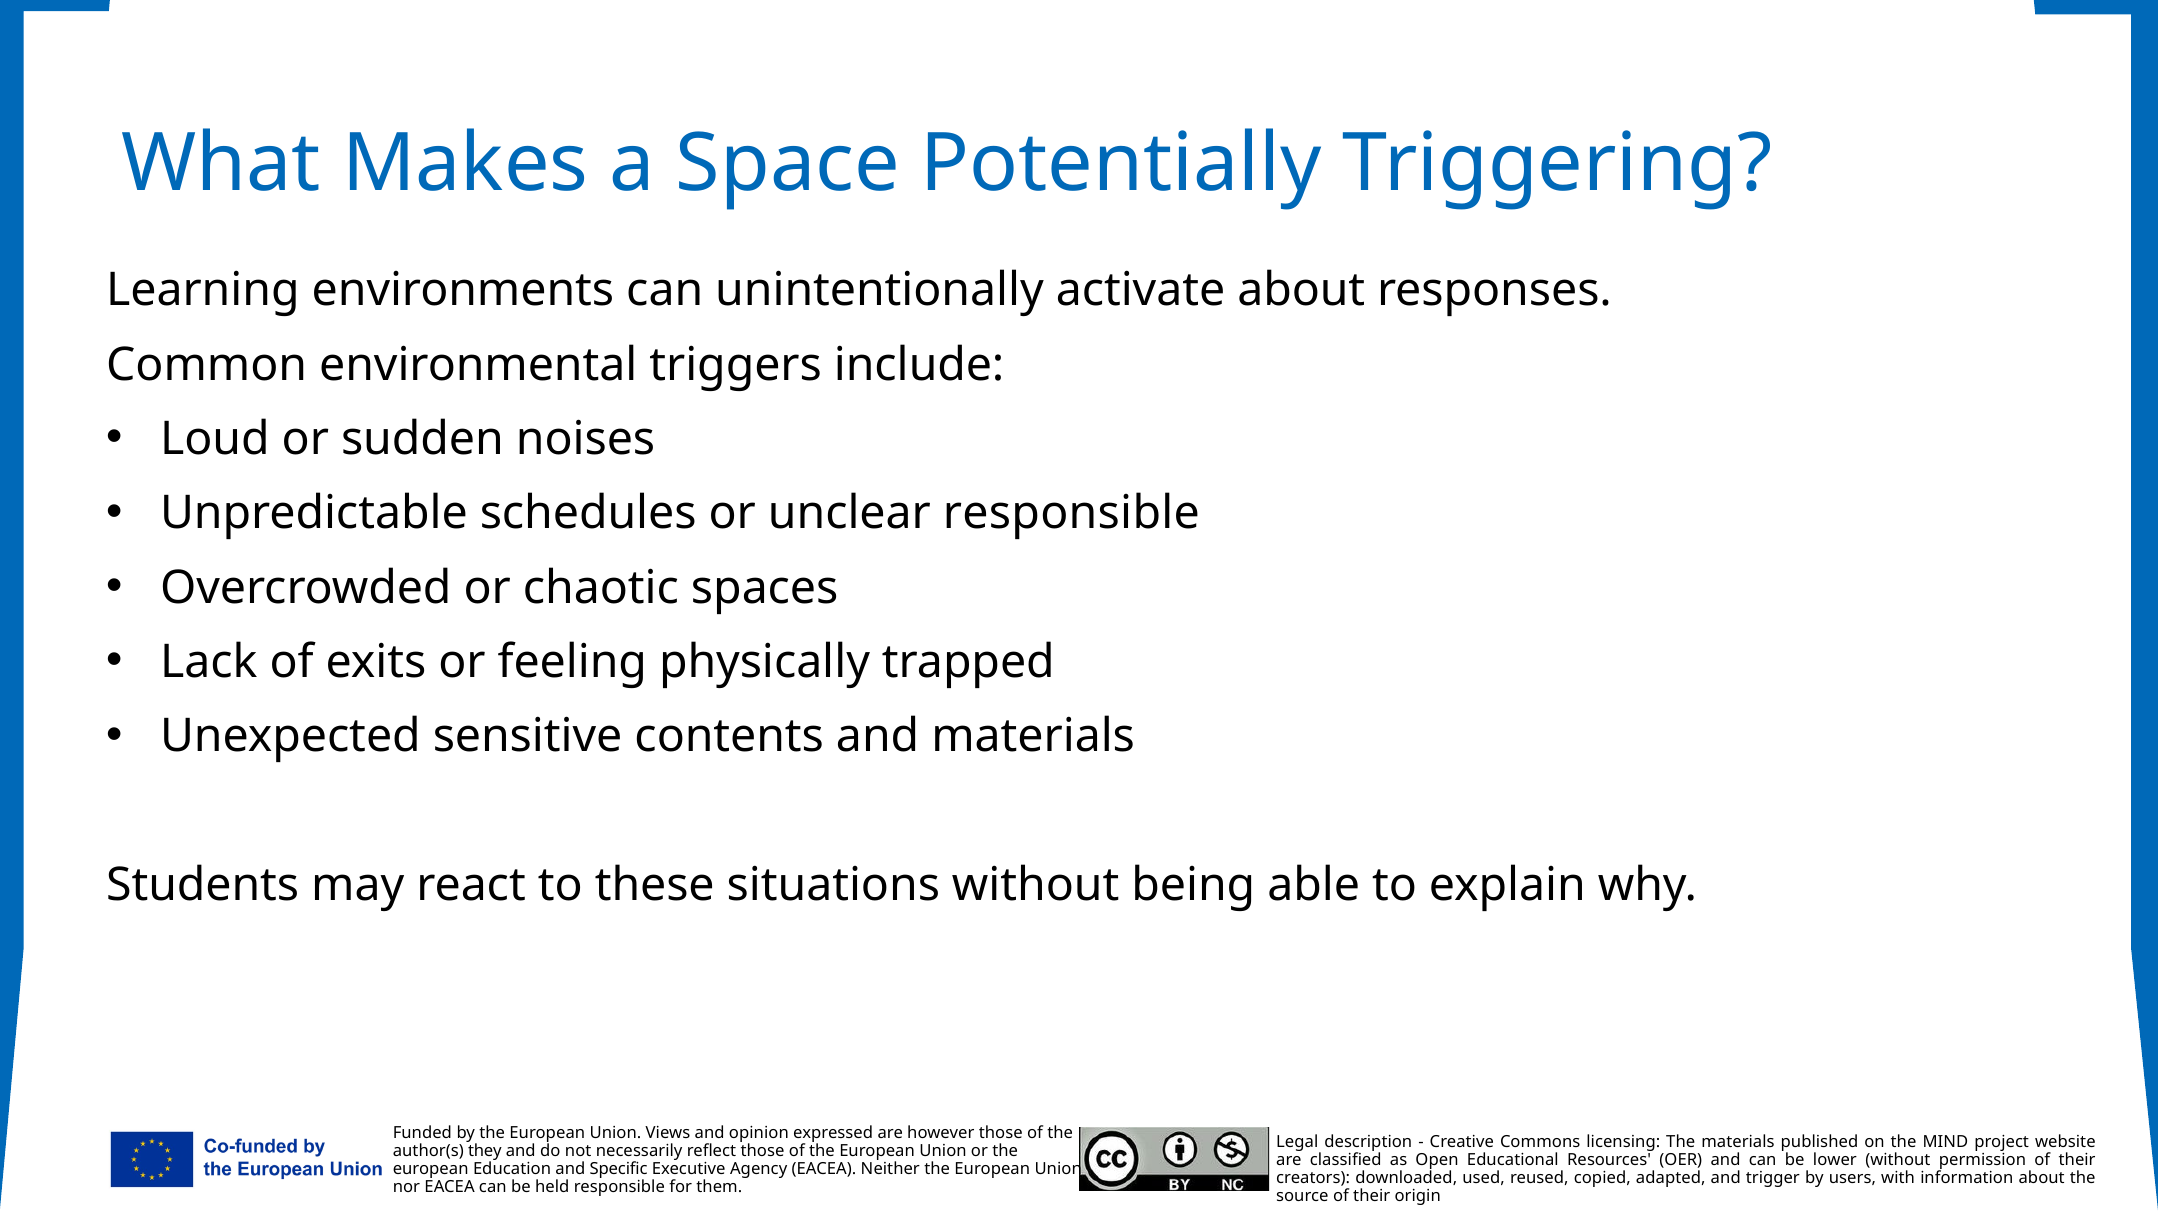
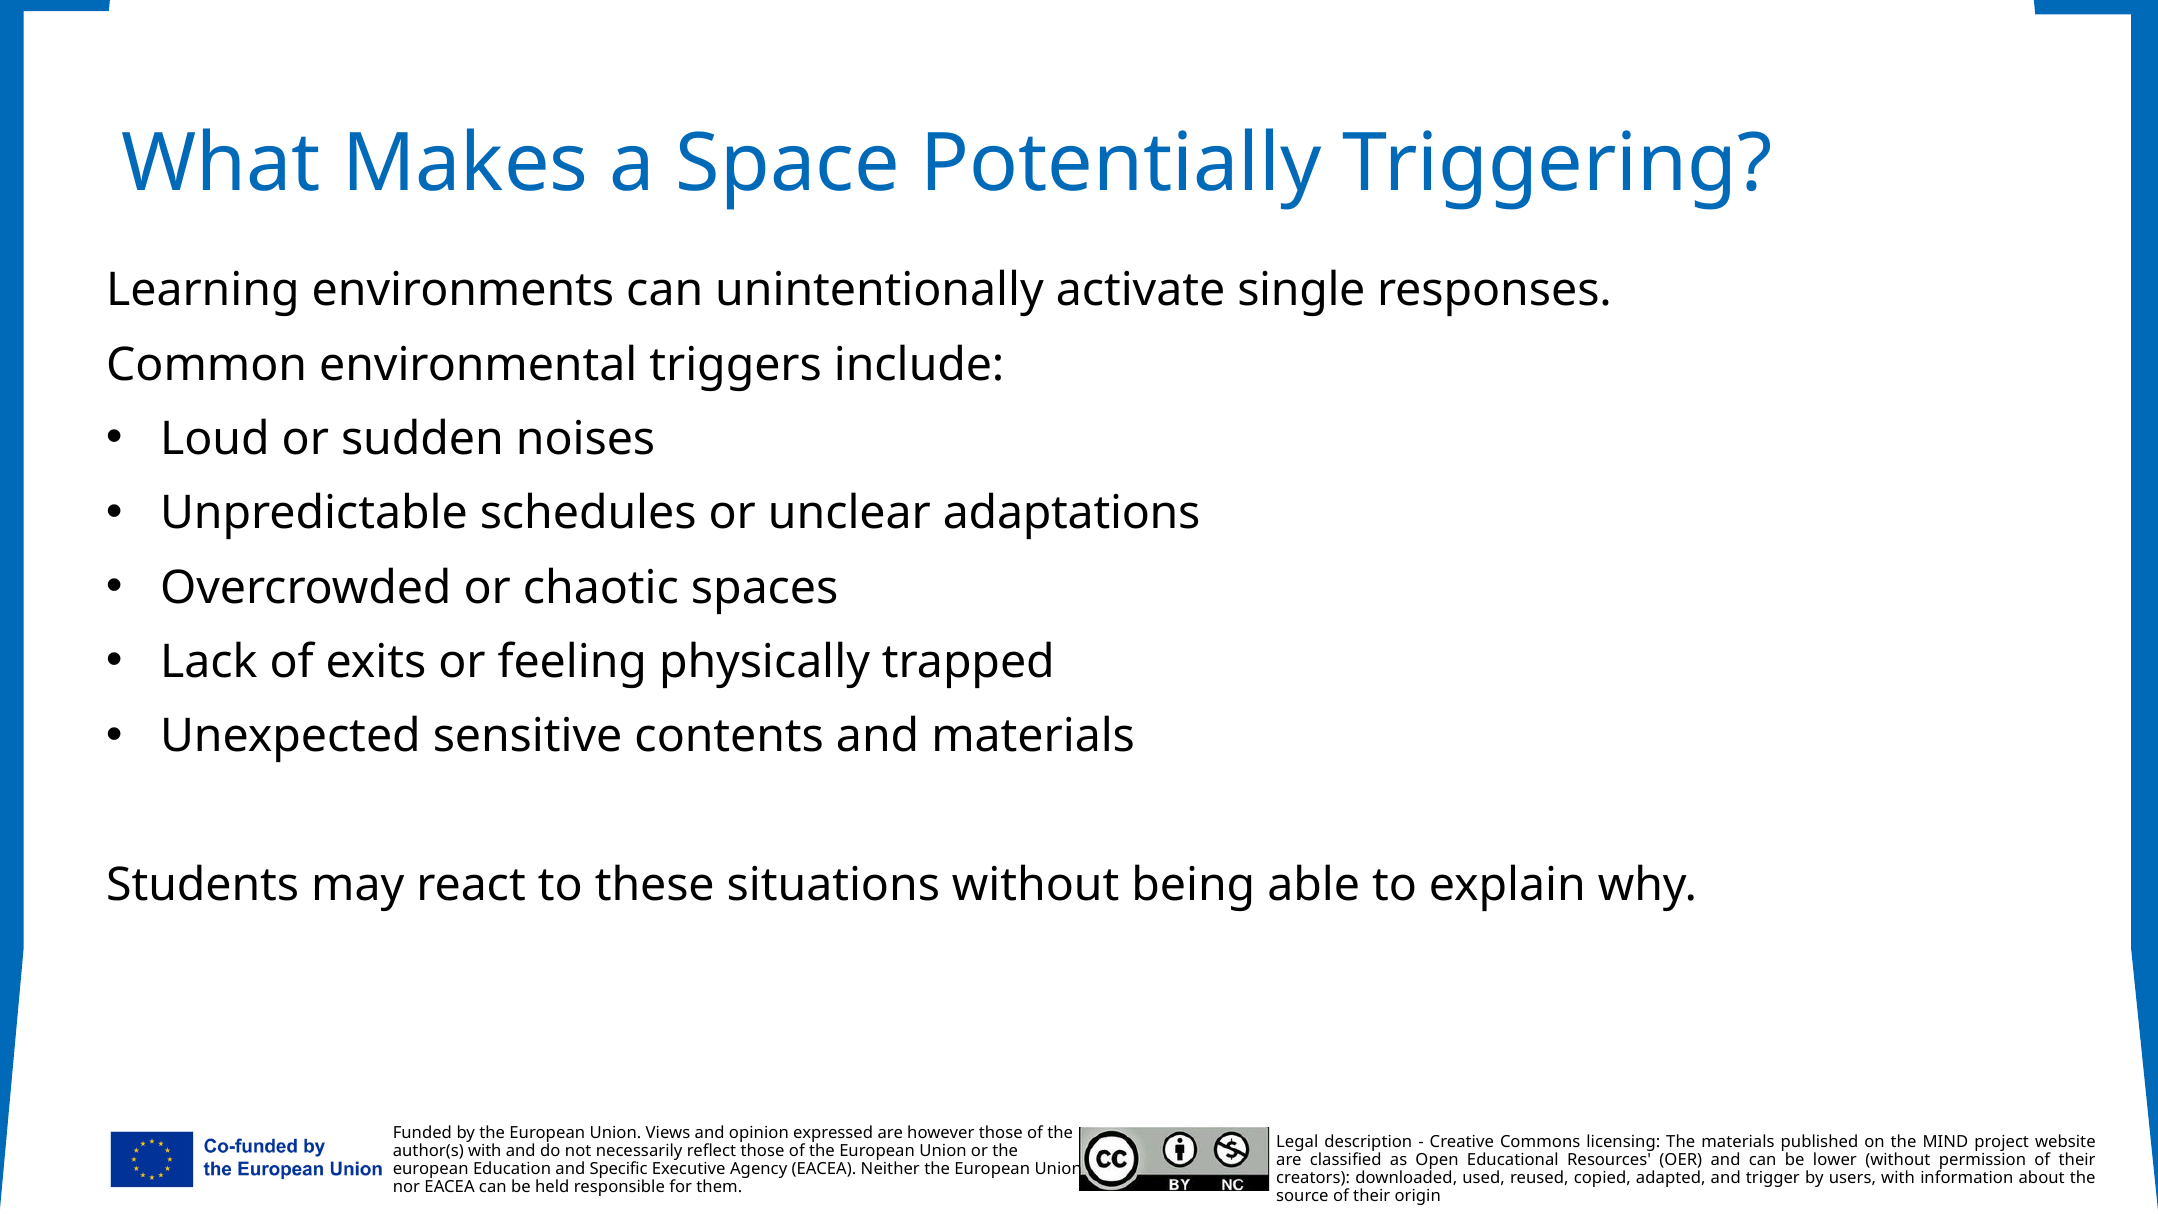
activate about: about -> single
unclear responsible: responsible -> adaptations
author(s they: they -> with
